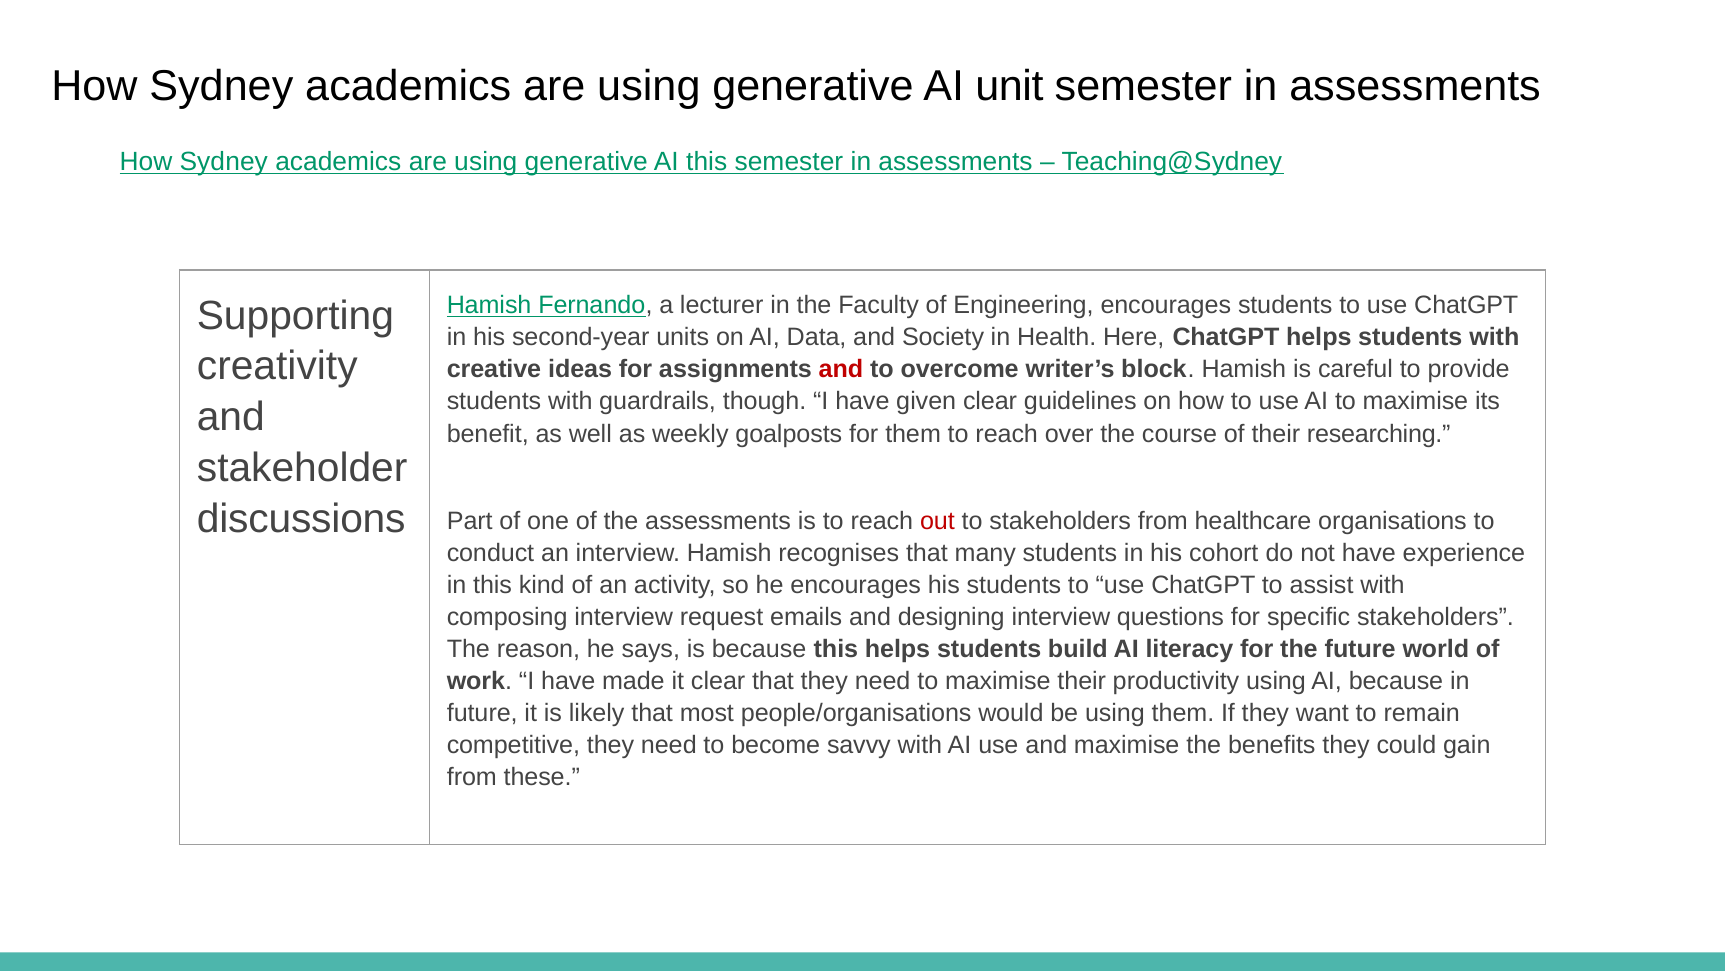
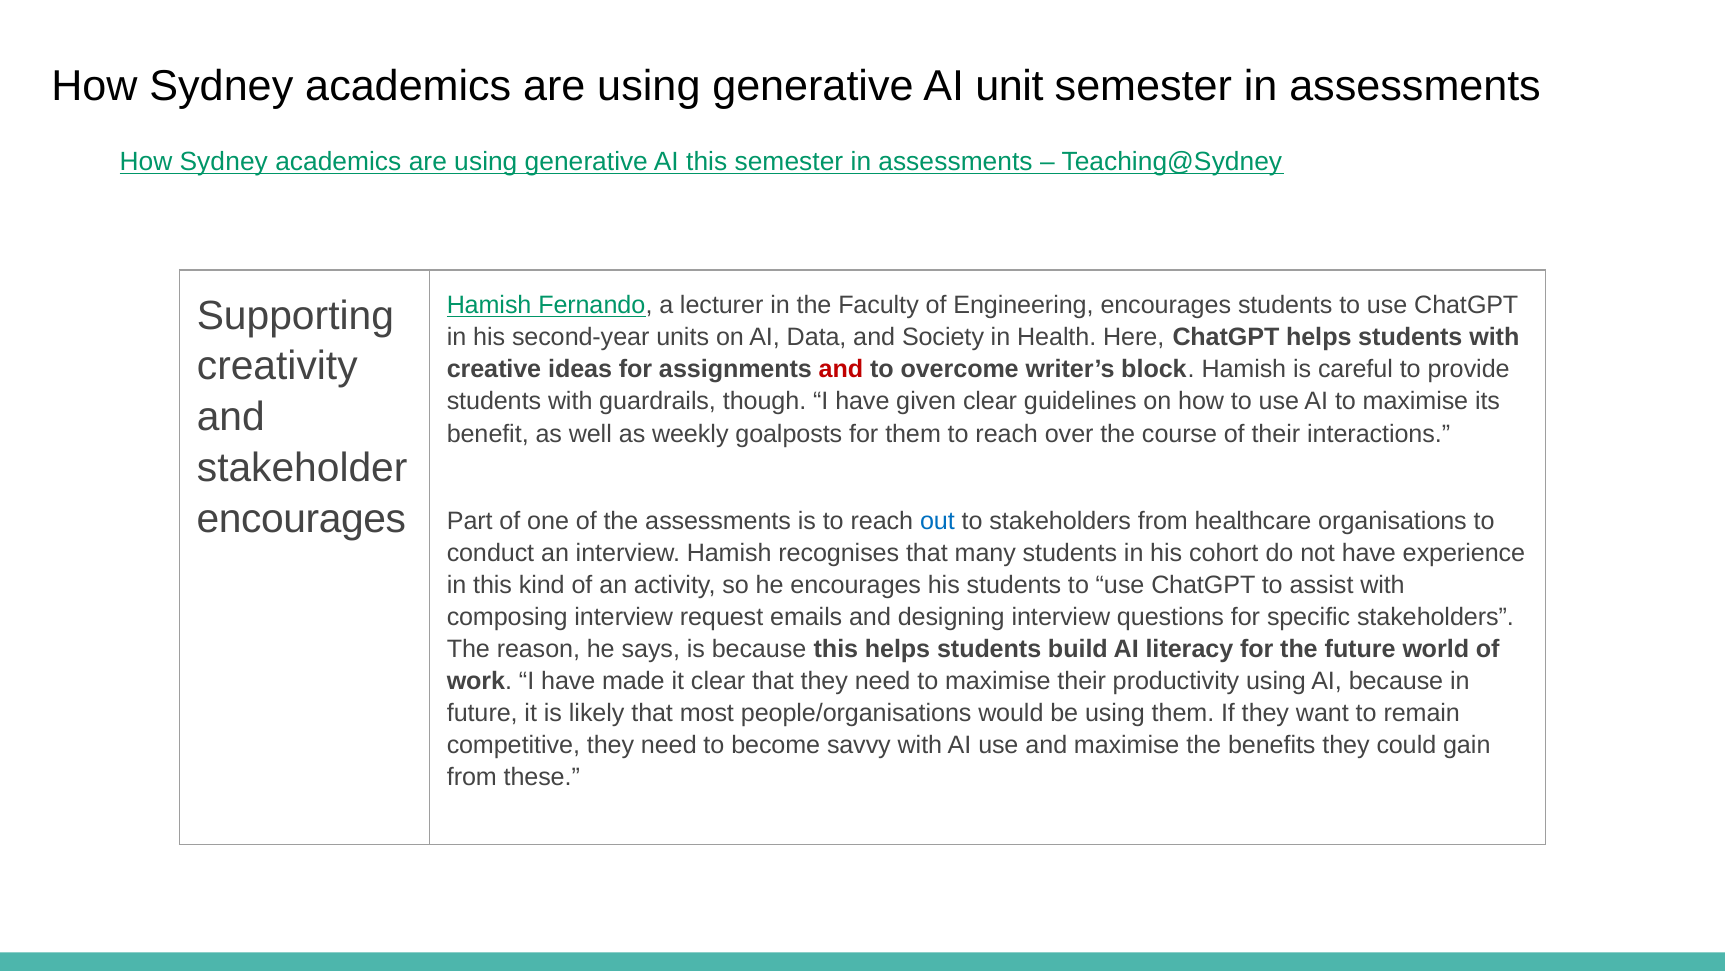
researching: researching -> interactions
discussions at (301, 518): discussions -> encourages
out colour: red -> blue
